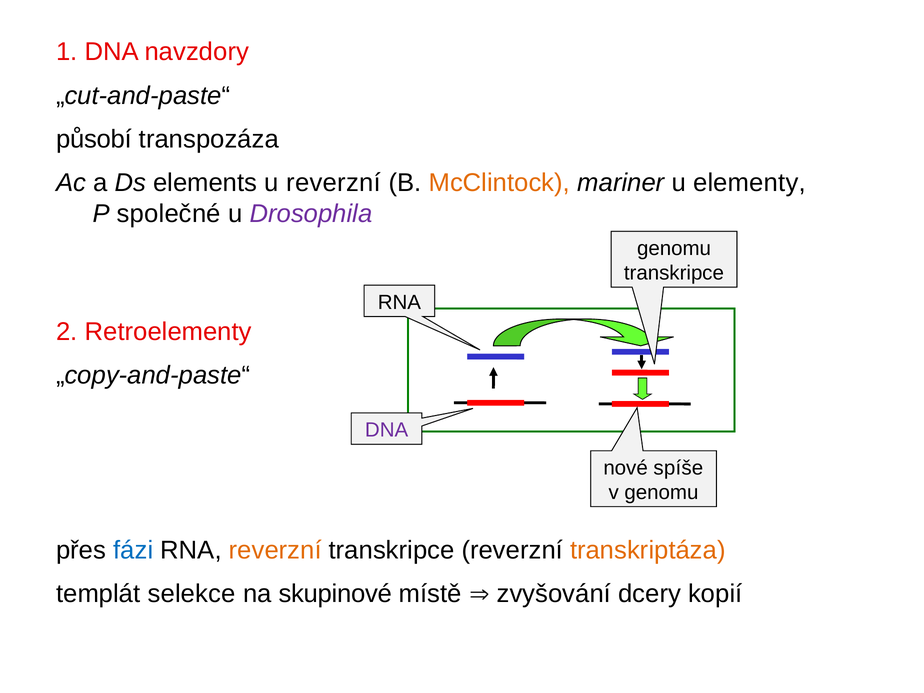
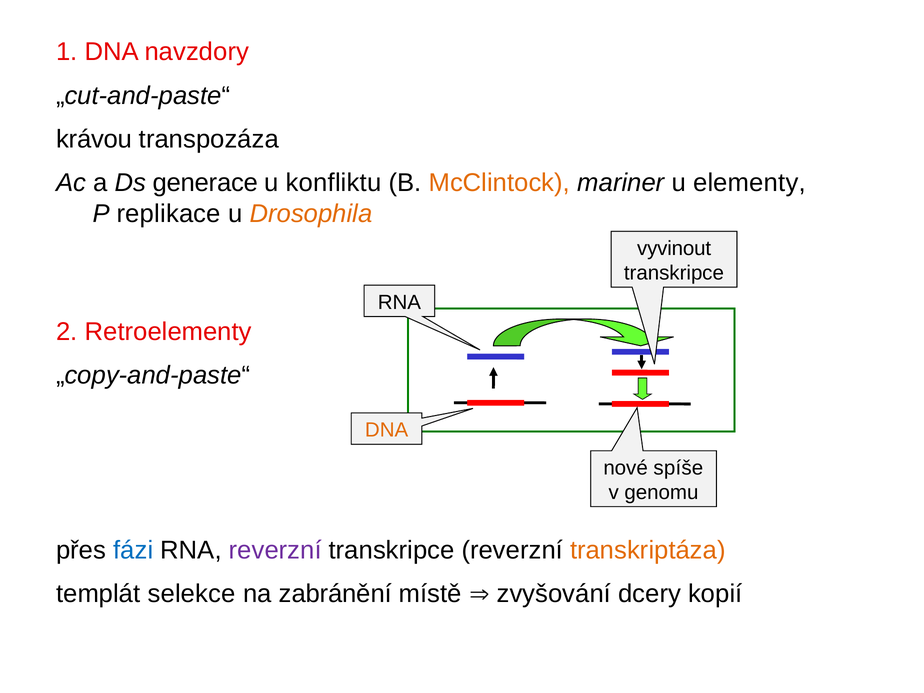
působí: působí -> krávou
elements: elements -> generace
u reverzní: reverzní -> konfliktu
společné: společné -> replikace
Drosophila colour: purple -> orange
genomu at (674, 248): genomu -> vyvinout
DNA at (387, 430) colour: purple -> orange
reverzní at (275, 550) colour: orange -> purple
skupinové: skupinové -> zabránění
